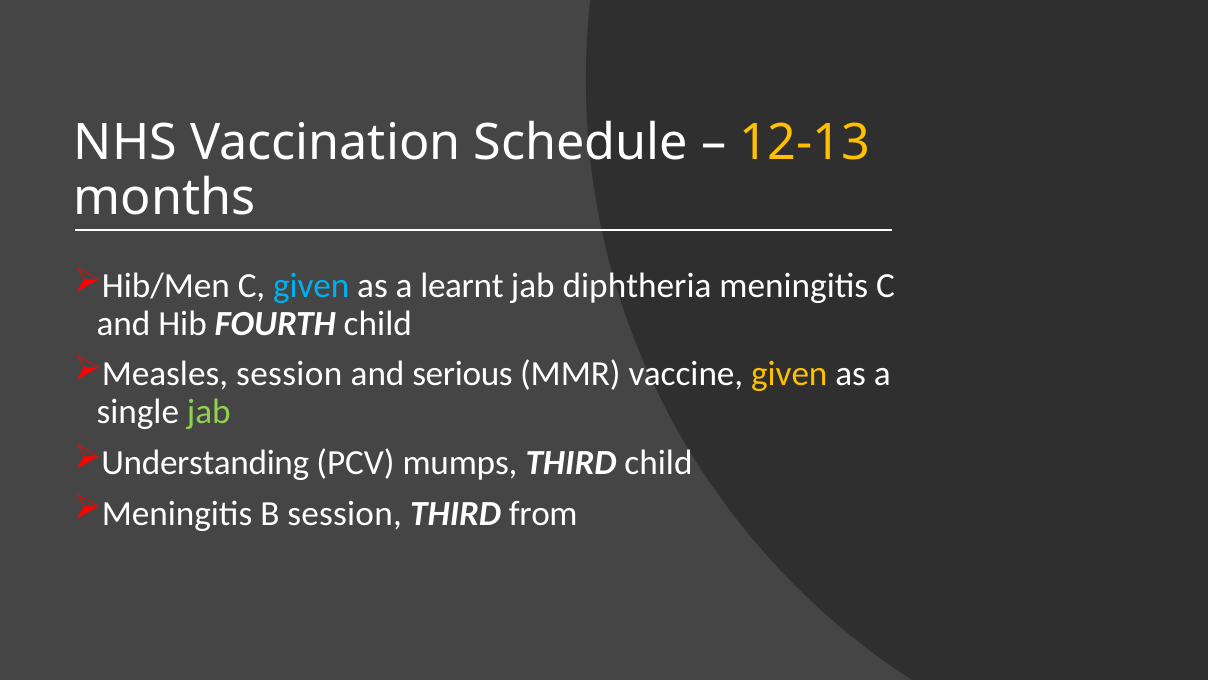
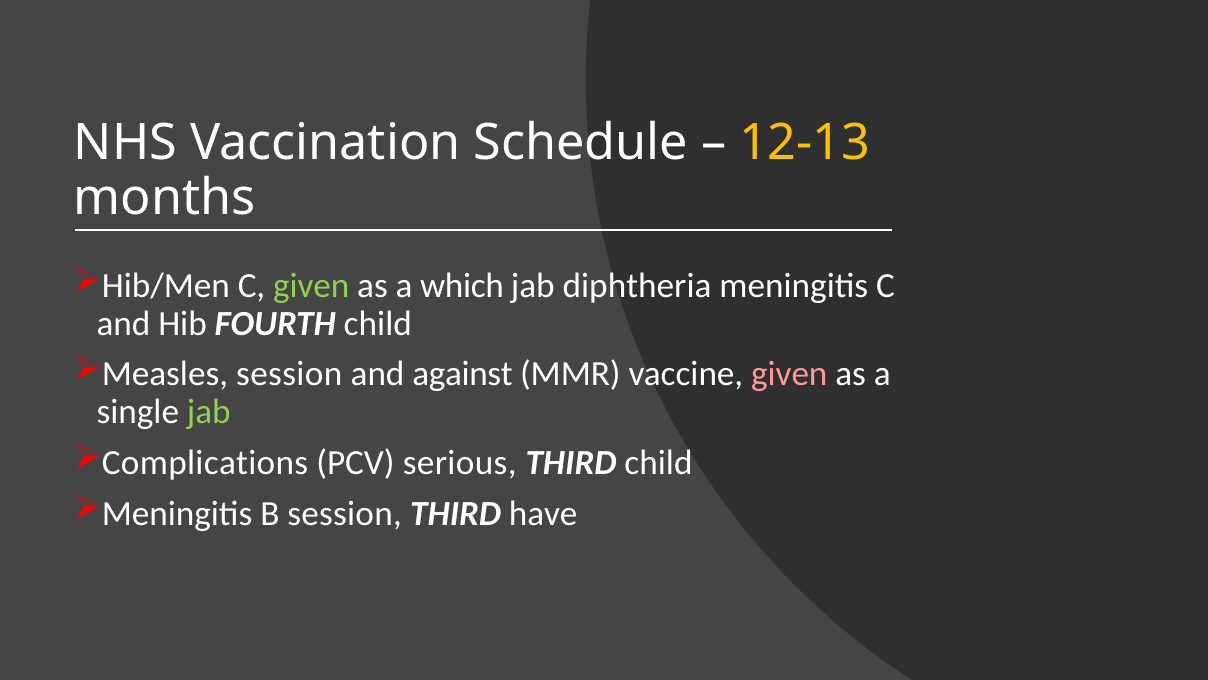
given at (311, 285) colour: light blue -> light green
learnt: learnt -> which
serious: serious -> against
given at (789, 374) colour: yellow -> pink
Understanding: Understanding -> Complications
mumps: mumps -> serious
from: from -> have
